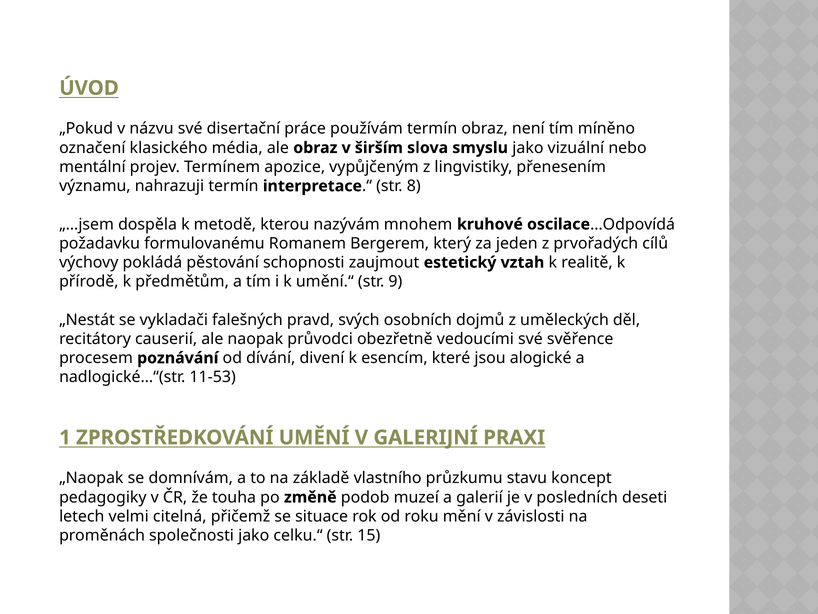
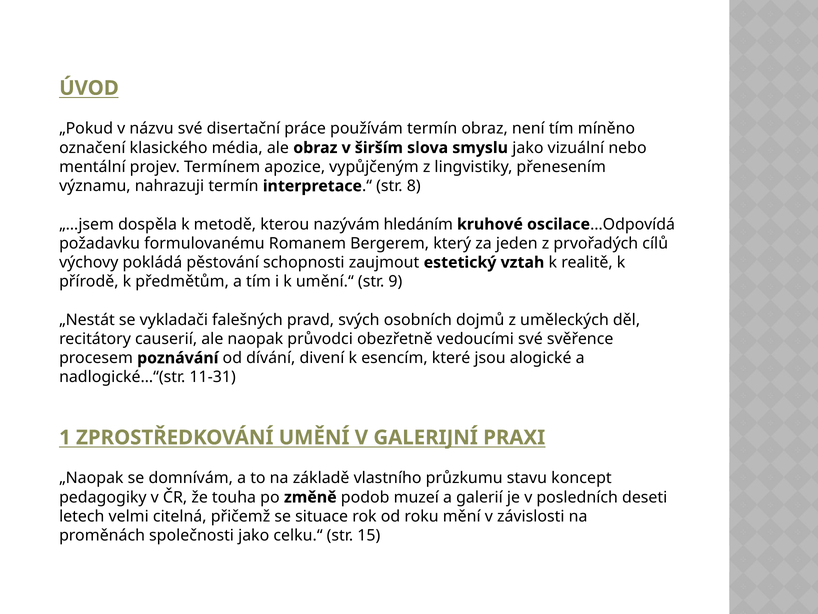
mnohem: mnohem -> hledáním
11-53: 11-53 -> 11-31
